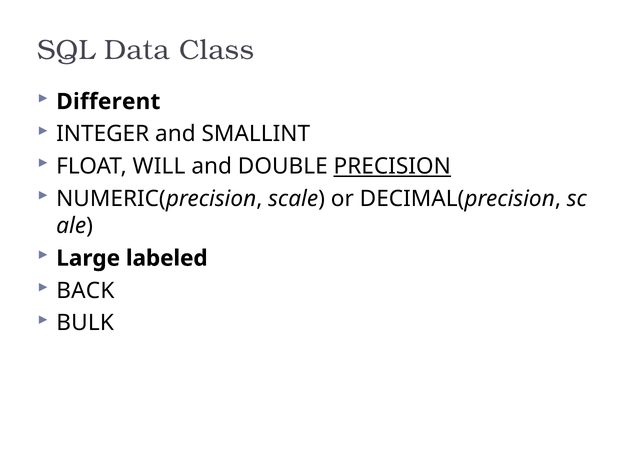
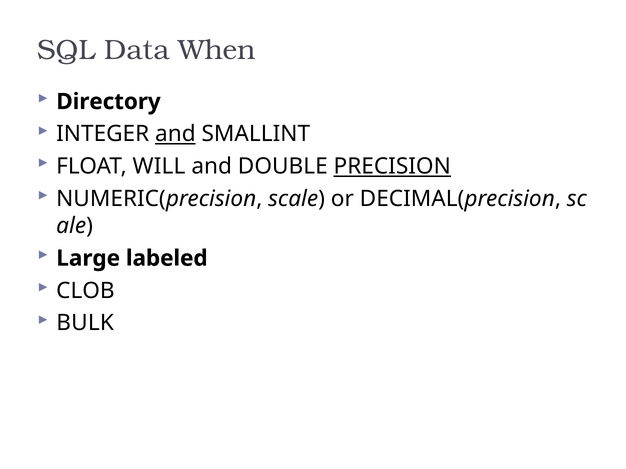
Class: Class -> When
Different: Different -> Directory
and at (175, 134) underline: none -> present
BACK: BACK -> CLOB
